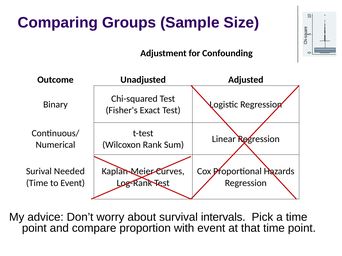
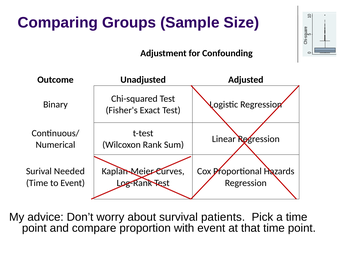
intervals: intervals -> patients
